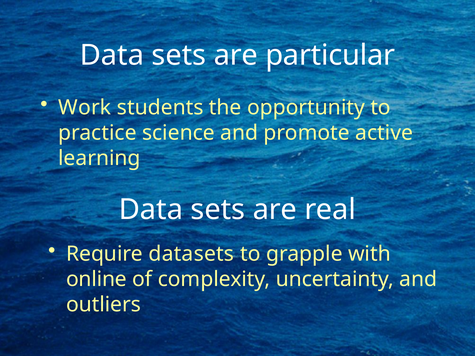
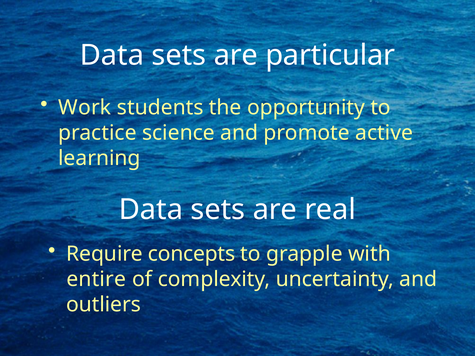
datasets: datasets -> concepts
online: online -> entire
